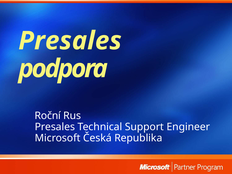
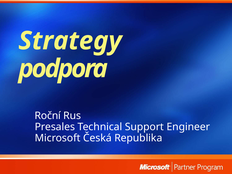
Presales at (70, 41): Presales -> Strategy
